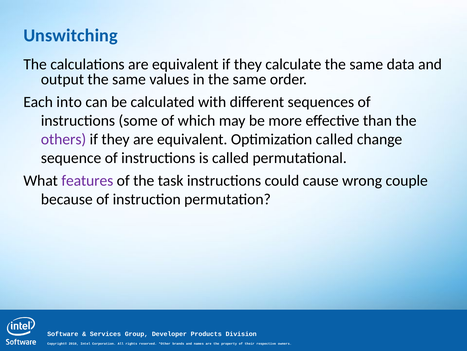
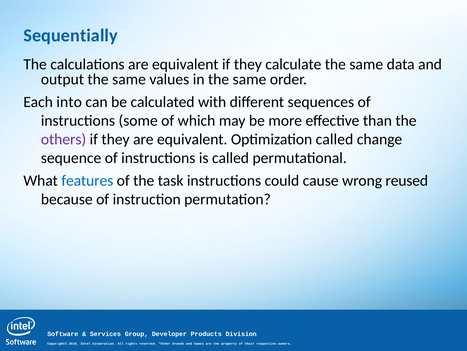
Unswitching: Unswitching -> Sequentially
features colour: purple -> blue
couple: couple -> reused
